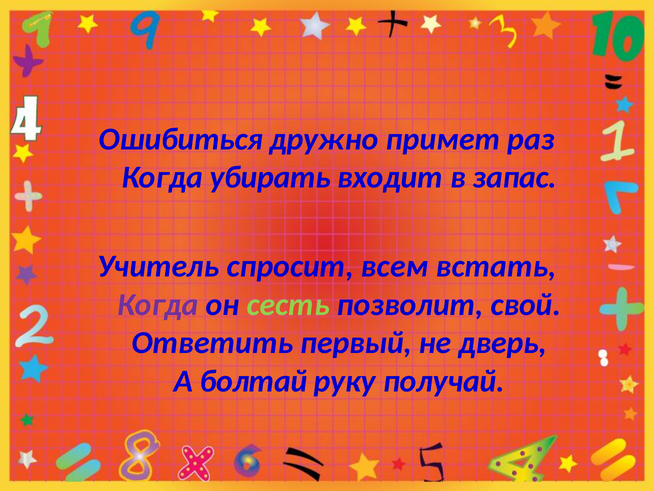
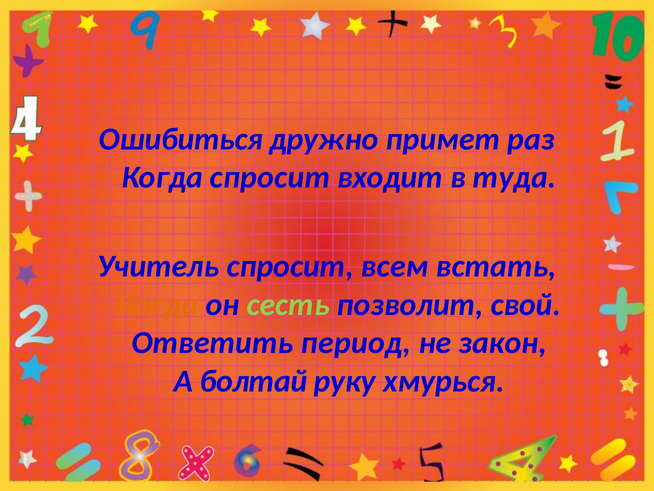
Когда убирать: убирать -> спросит
запас: запас -> туда
Когда at (158, 304) colour: purple -> orange
первый: первый -> период
дверь: дверь -> закон
получай: получай -> хмурься
